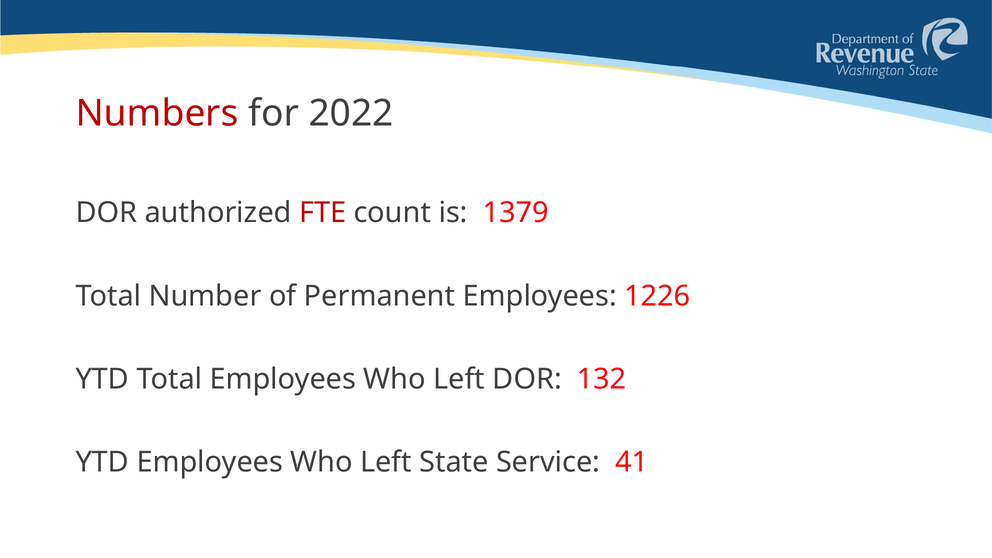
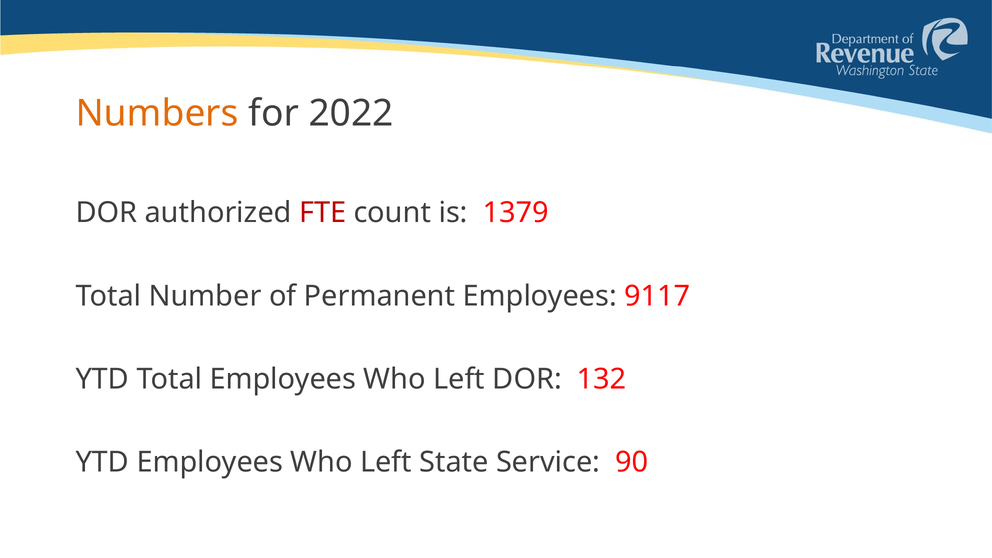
Numbers colour: red -> orange
1226: 1226 -> 9117
41: 41 -> 90
